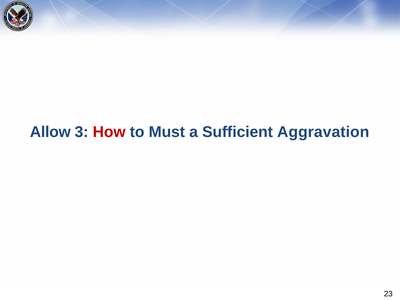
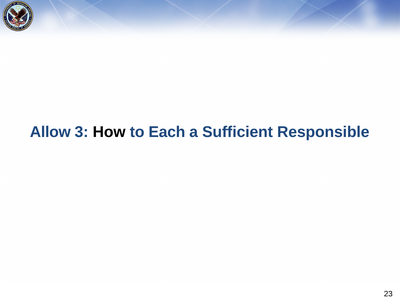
How colour: red -> black
Must: Must -> Each
Aggravation: Aggravation -> Responsible
